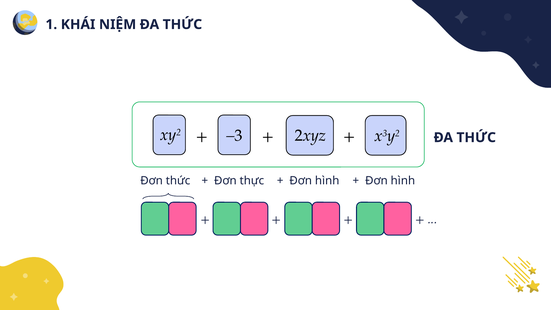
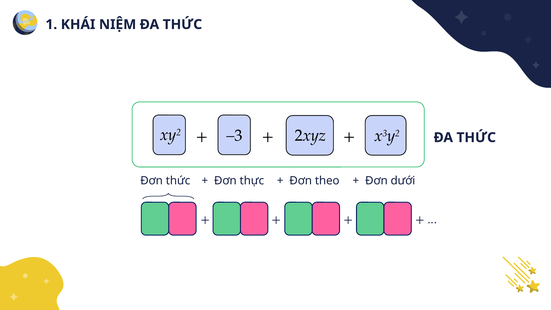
hình at (327, 181): hình -> theo
hình at (403, 181): hình -> dưới
